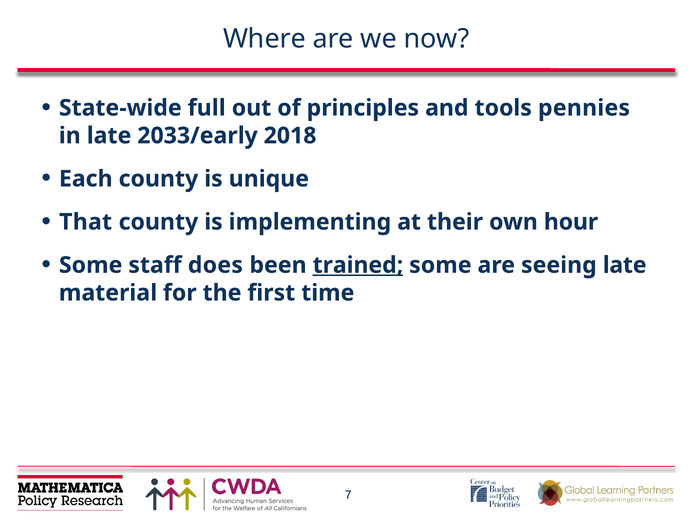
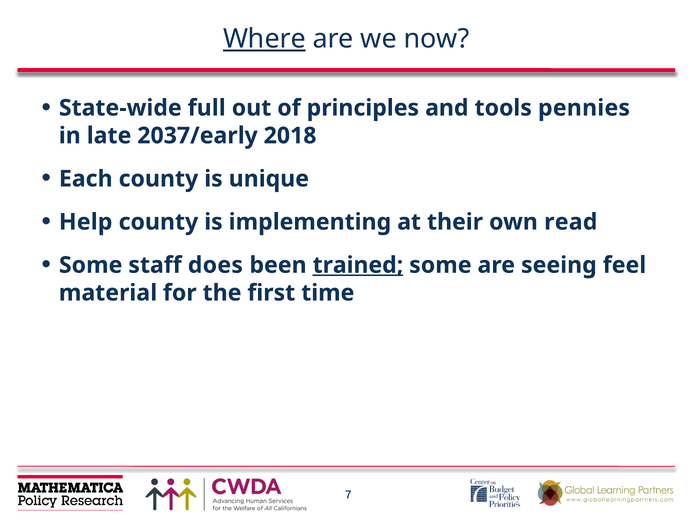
Where underline: none -> present
2033/early: 2033/early -> 2037/early
That: That -> Help
hour: hour -> read
seeing late: late -> feel
